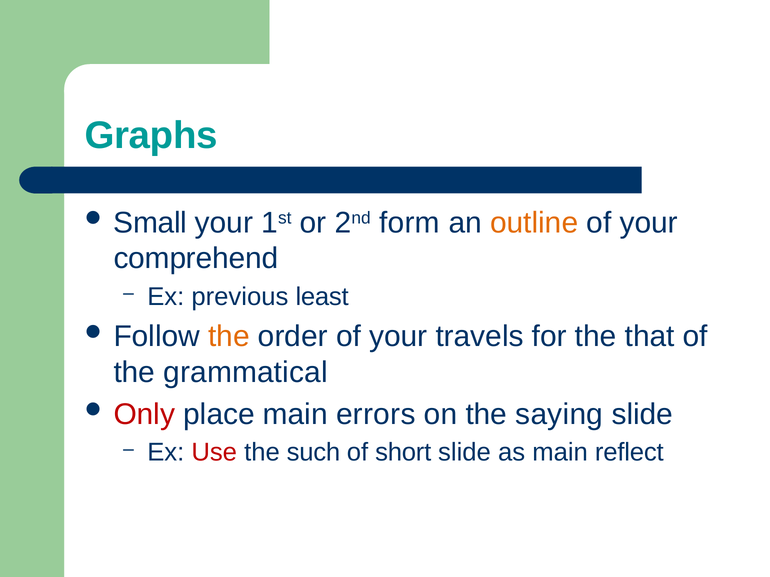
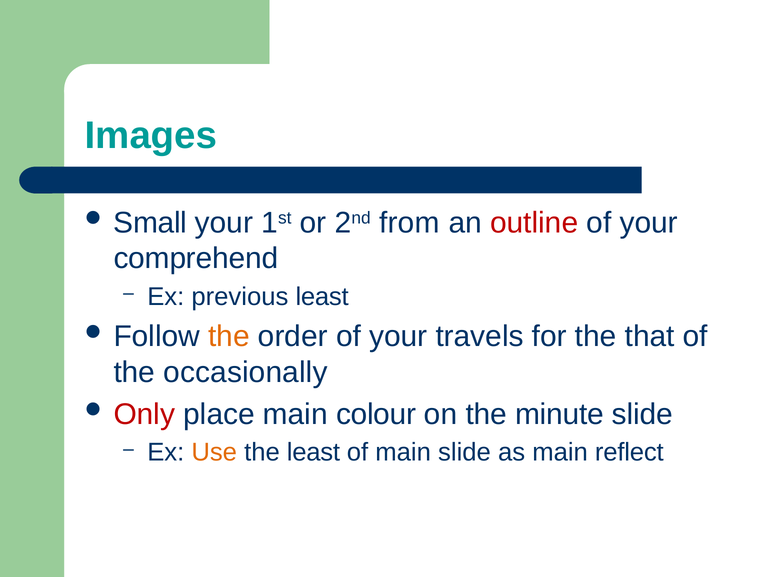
Graphs: Graphs -> Images
form: form -> from
outline colour: orange -> red
grammatical: grammatical -> occasionally
errors: errors -> colour
saying: saying -> minute
Use colour: red -> orange
the such: such -> least
of short: short -> main
